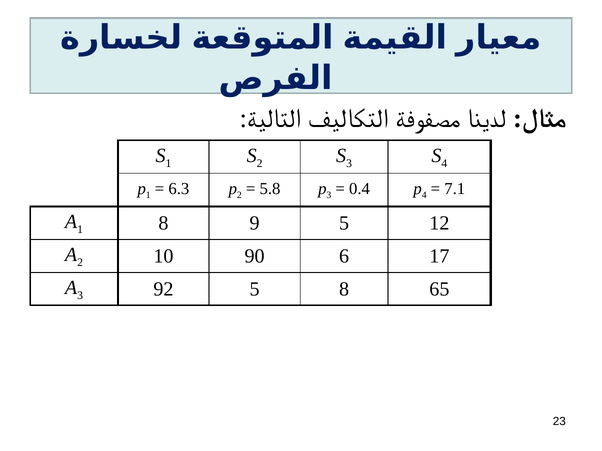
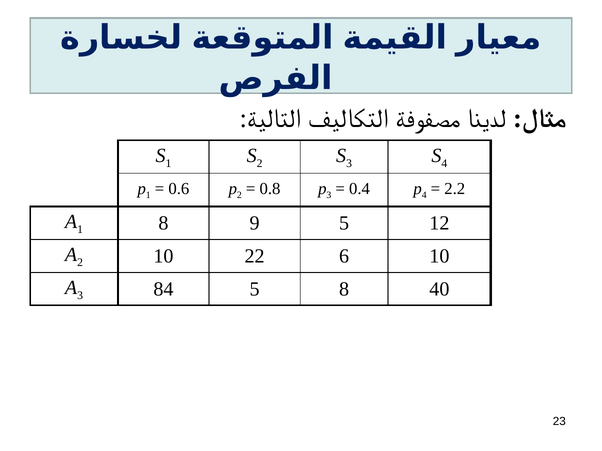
6.3: 6.3 -> 0.6
5.8: 5.8 -> 0.8
7.1: 7.1 -> 2.2
90: 90 -> 22
6 17: 17 -> 10
92: 92 -> 84
65: 65 -> 40
